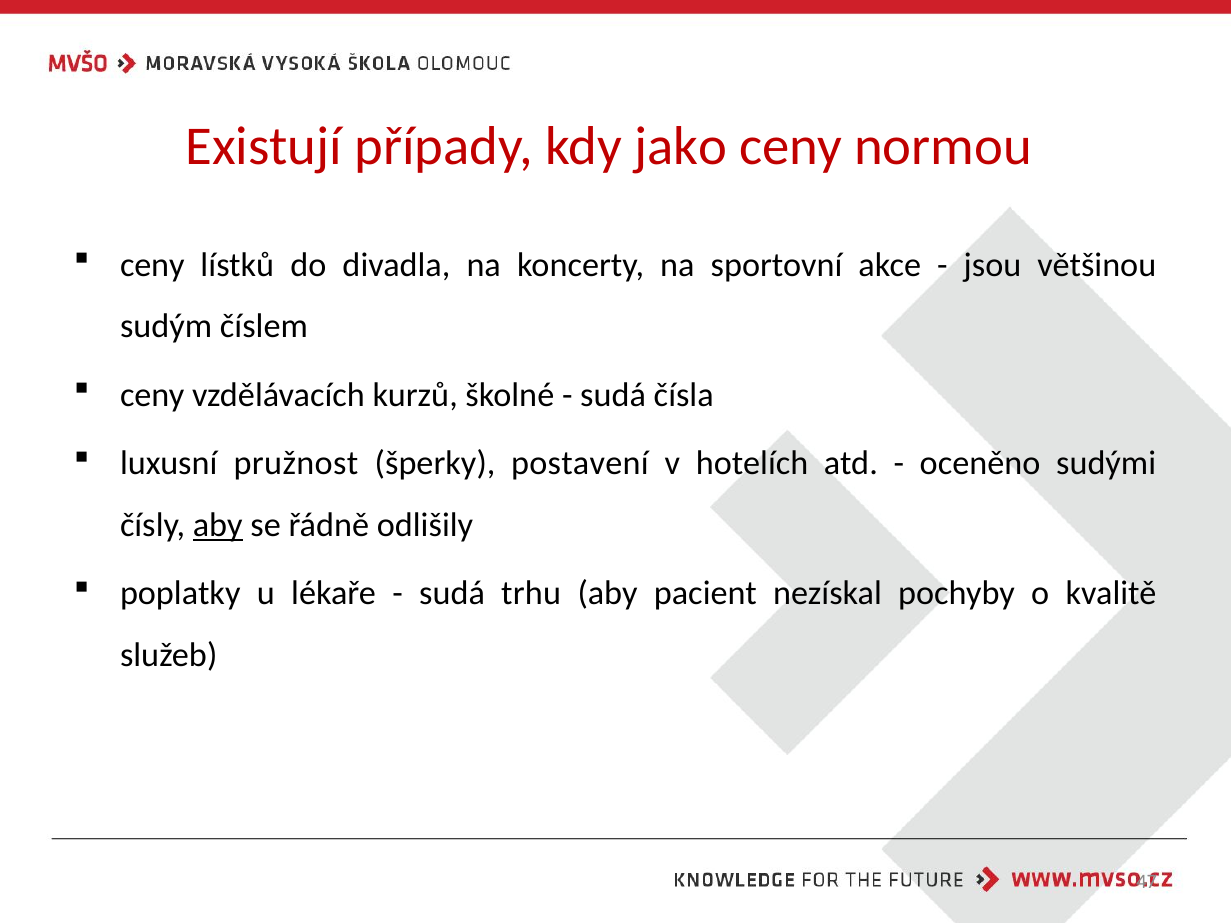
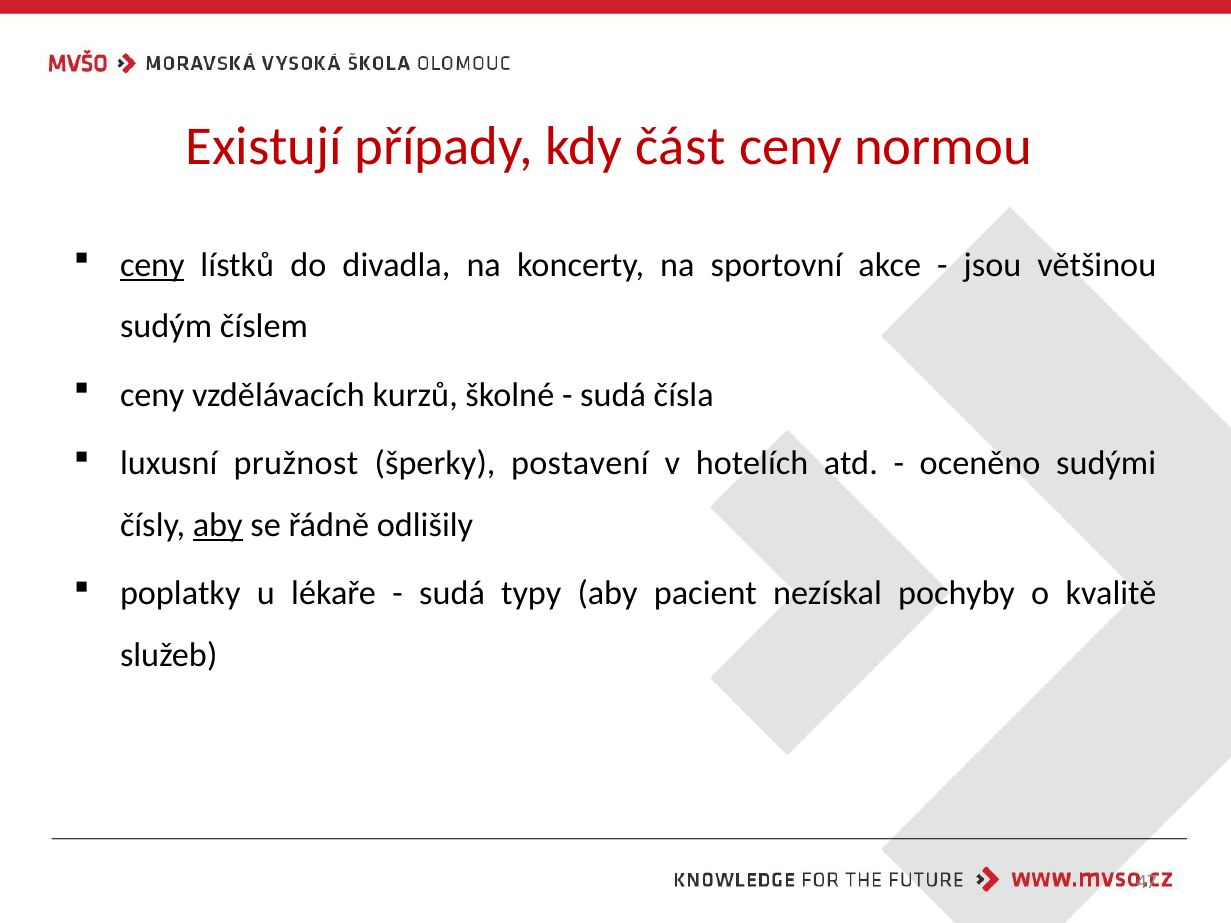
jako: jako -> část
ceny at (152, 265) underline: none -> present
trhu: trhu -> typy
